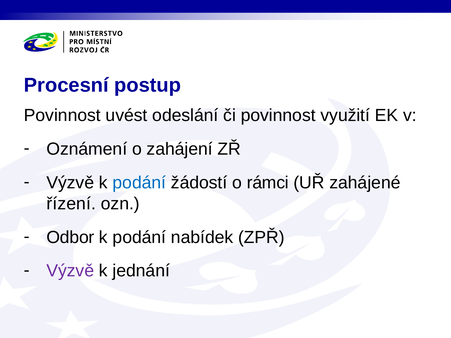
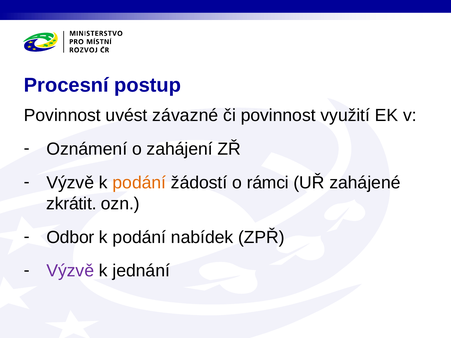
odeslání: odeslání -> závazné
podání at (139, 183) colour: blue -> orange
řízení: řízení -> zkrátit
